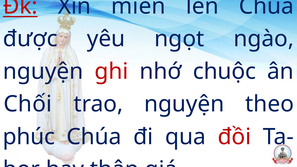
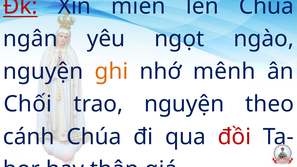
được: được -> ngân
ghi colour: red -> orange
chuộc: chuộc -> mênh
phúc: phúc -> cánh
